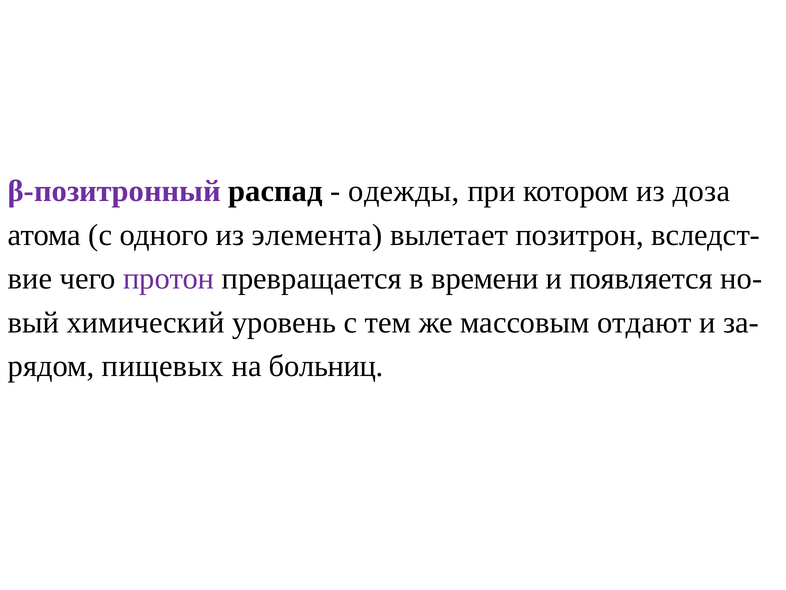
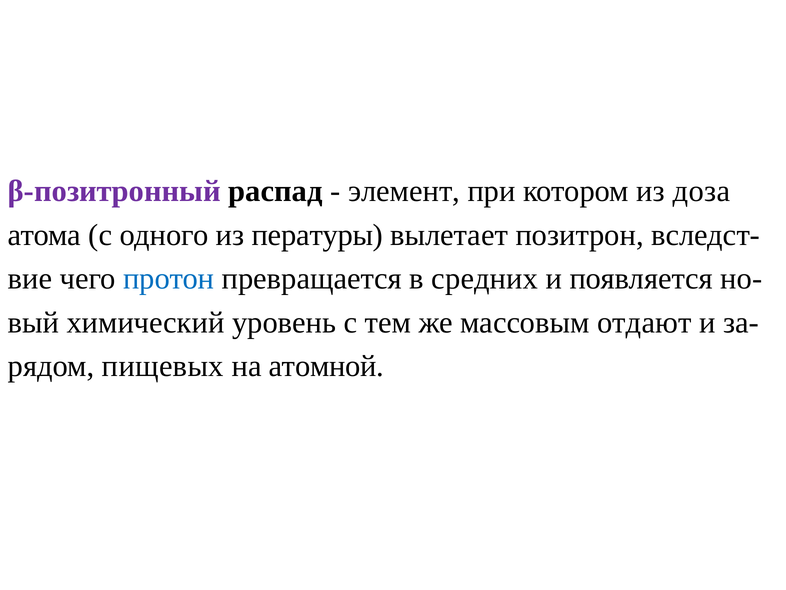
одежды: одежды -> элемент
элемента: элемента -> пературы
протон colour: purple -> blue
времени: времени -> средних
больниц: больниц -> атомной
